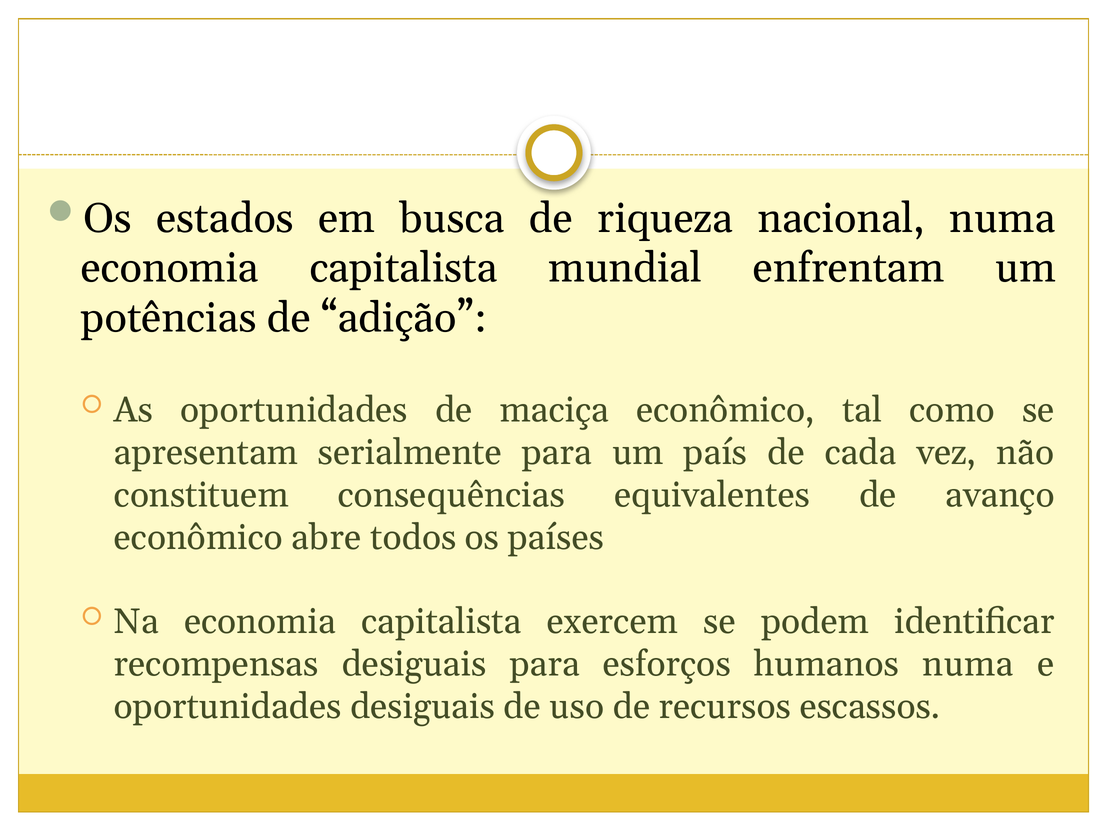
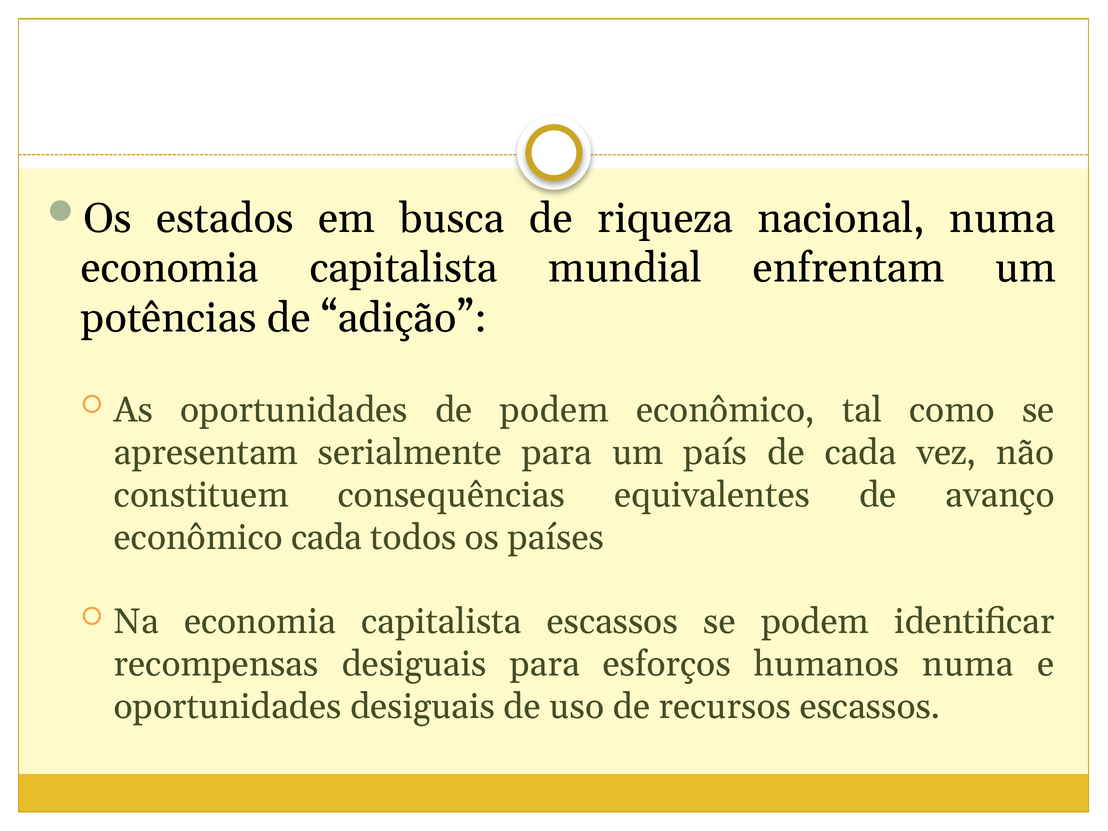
de maciça: maciça -> podem
econômico abre: abre -> cada
capitalista exercem: exercem -> escassos
